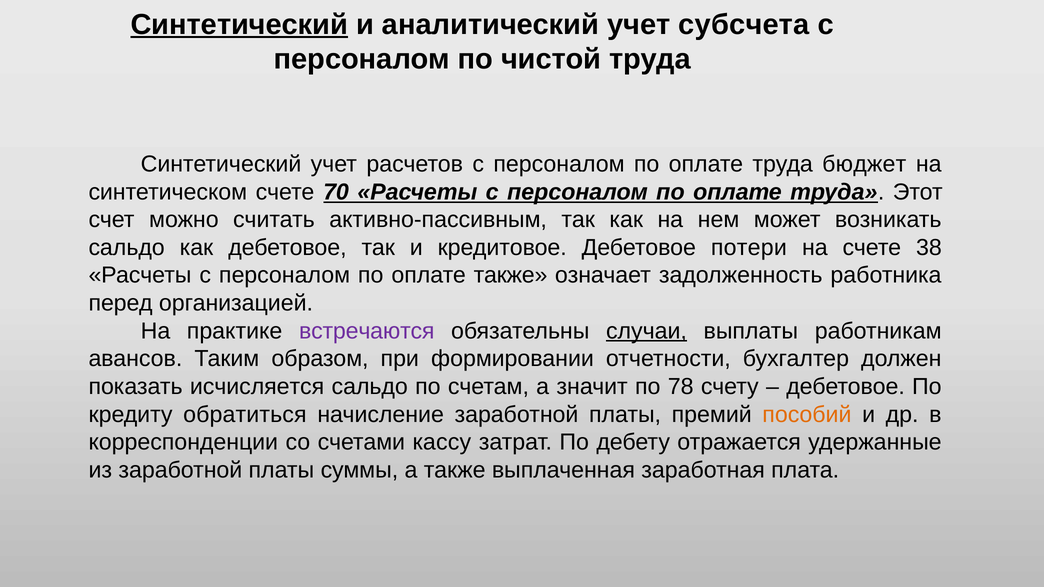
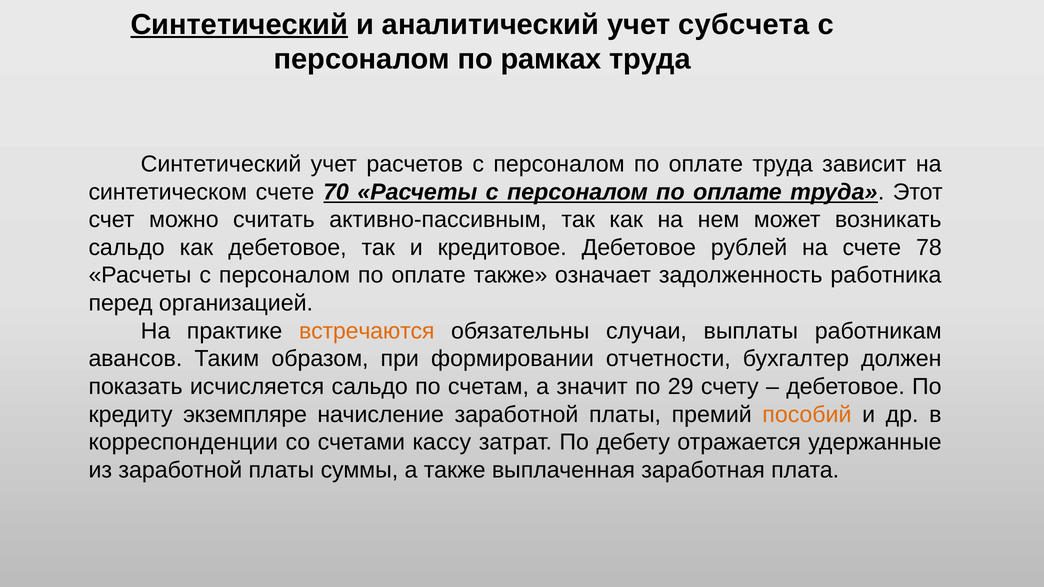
чистой: чистой -> рамках
бюджет: бюджет -> зависит
потери: потери -> рублей
38: 38 -> 78
встречаются colour: purple -> orange
случаи underline: present -> none
78: 78 -> 29
обратиться: обратиться -> экземпляре
